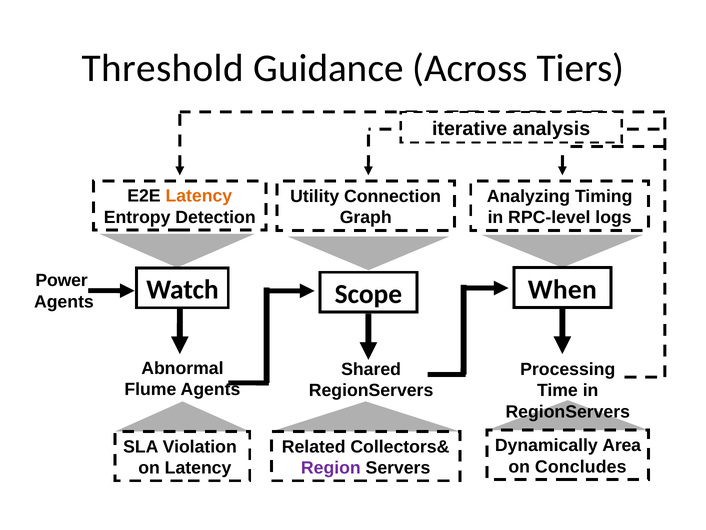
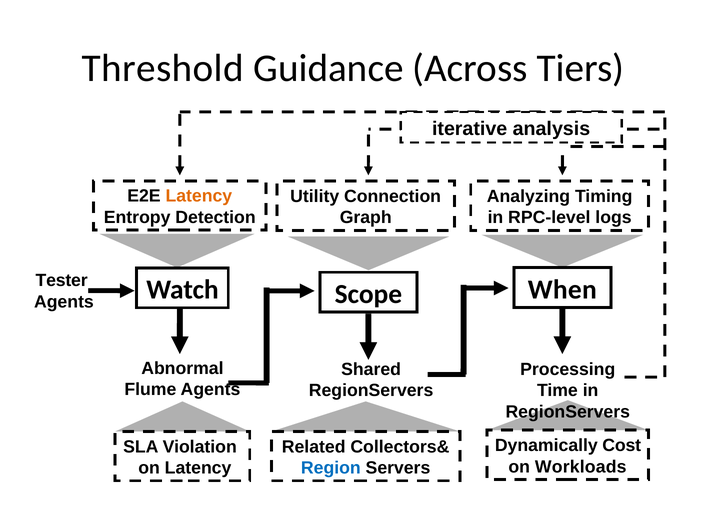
Power: Power -> Tester
Area: Area -> Cost
Concludes: Concludes -> Workloads
Region colour: purple -> blue
